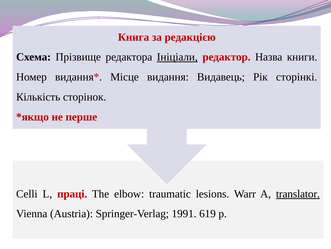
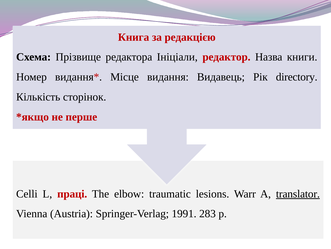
Ініціали underline: present -> none
сторінкі: сторінкі -> directory
619: 619 -> 283
